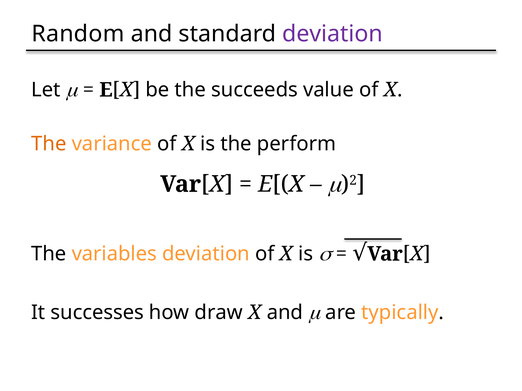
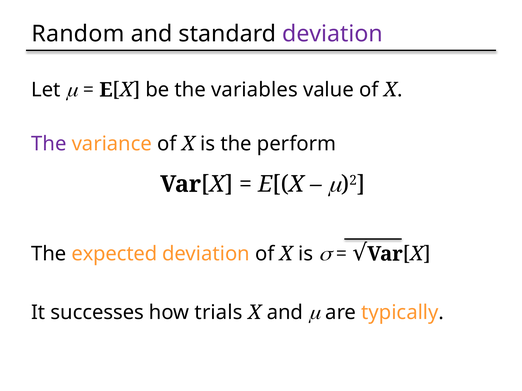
succeeds: succeeds -> variables
The at (49, 144) colour: orange -> purple
variables: variables -> expected
draw: draw -> trials
